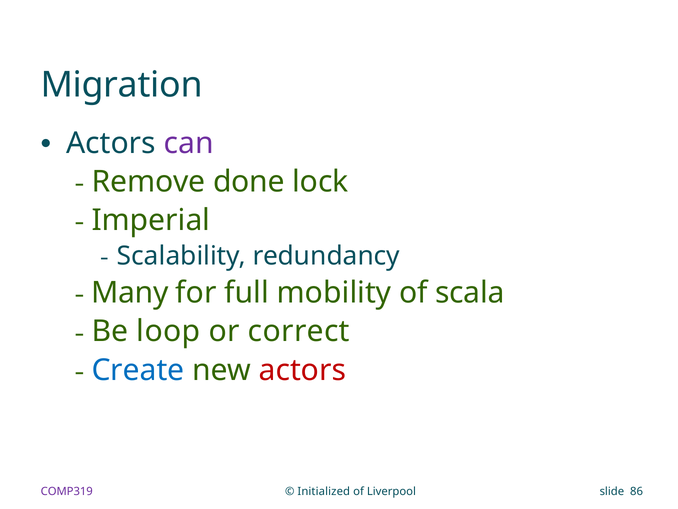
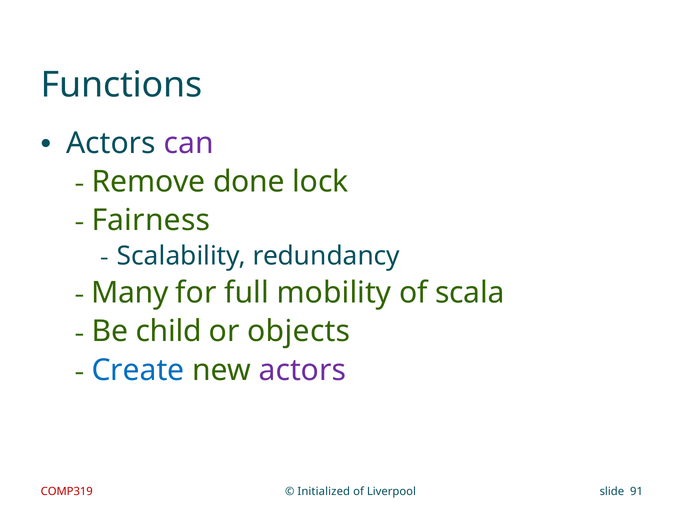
Migration: Migration -> Functions
Imperial: Imperial -> Fairness
loop: loop -> child
correct: correct -> objects
actors at (302, 370) colour: red -> purple
COMP319 colour: purple -> red
86: 86 -> 91
